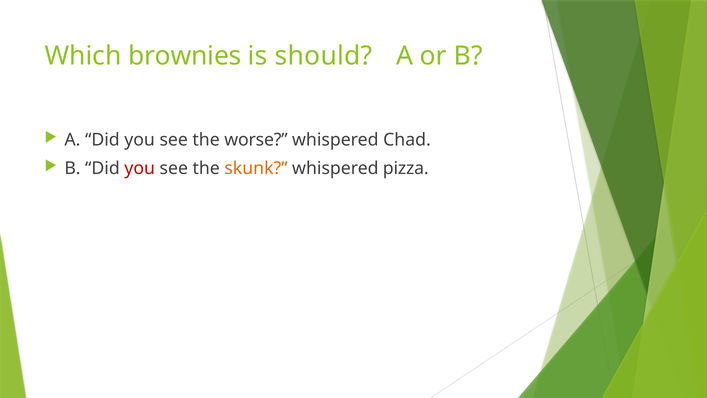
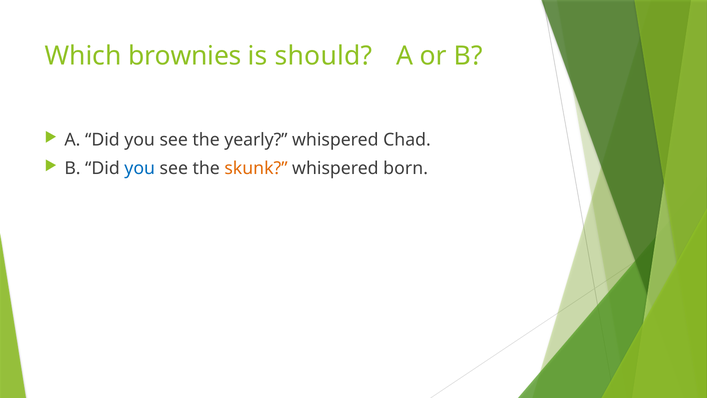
worse: worse -> yearly
you at (140, 168) colour: red -> blue
pizza: pizza -> born
